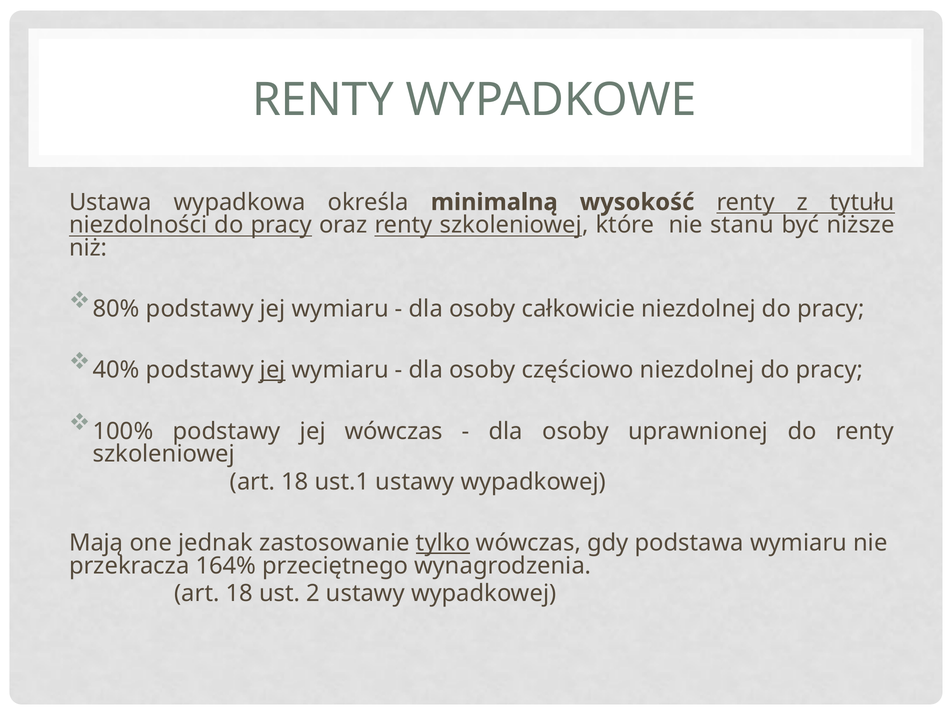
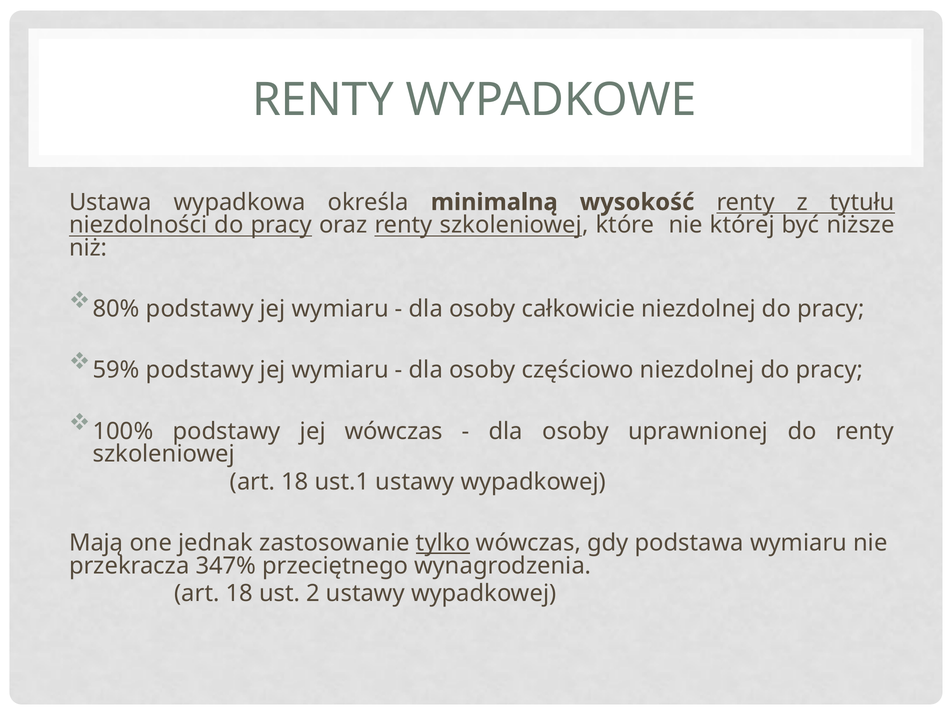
stanu: stanu -> której
40%: 40% -> 59%
jej at (273, 370) underline: present -> none
164%: 164% -> 347%
